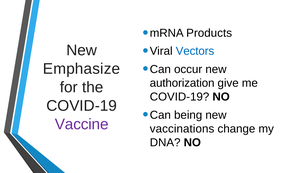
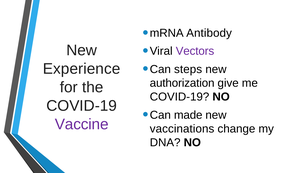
Products: Products -> Antibody
Vectors colour: blue -> purple
occur: occur -> steps
Emphasize: Emphasize -> Experience
being: being -> made
